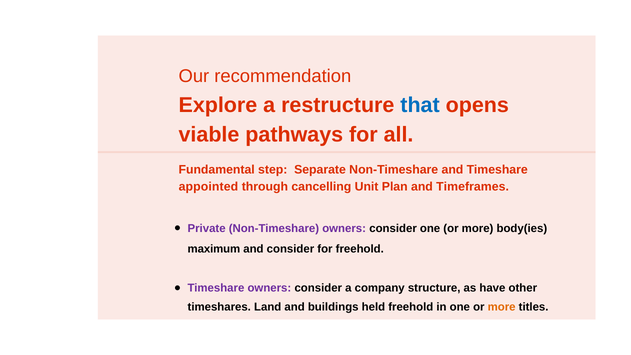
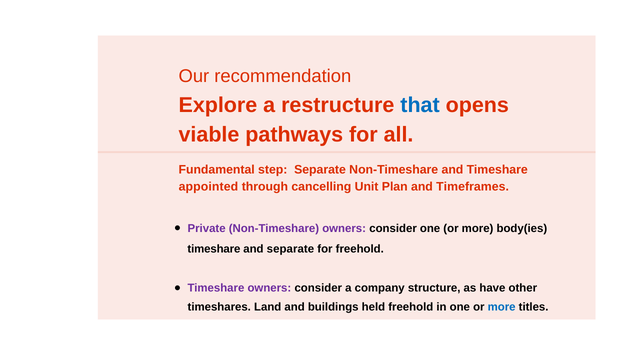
maximum at (214, 249): maximum -> timeshare
and consider: consider -> separate
more at (502, 307) colour: orange -> blue
